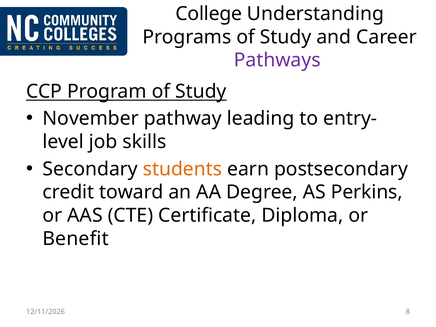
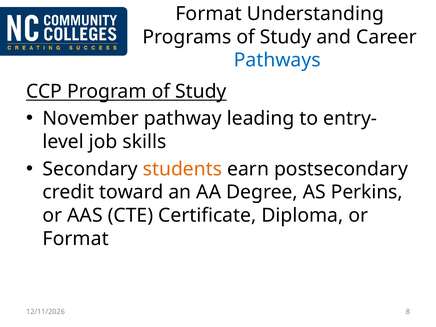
College at (209, 14): College -> Format
Pathways colour: purple -> blue
Benefit at (76, 239): Benefit -> Format
